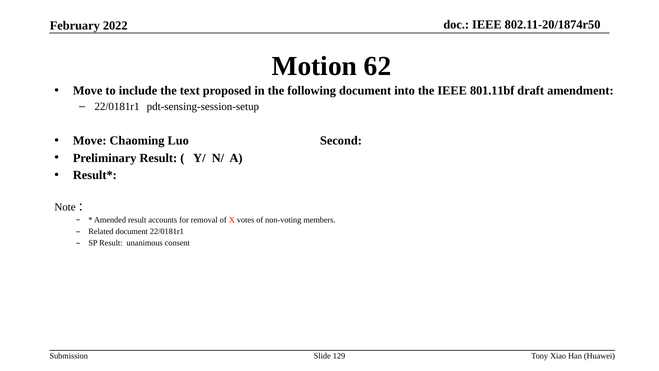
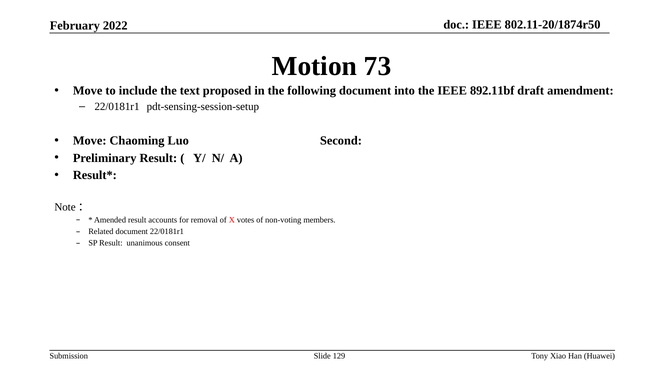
62: 62 -> 73
801.11bf: 801.11bf -> 892.11bf
